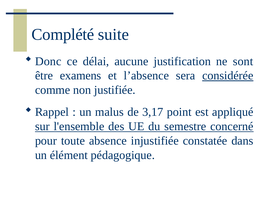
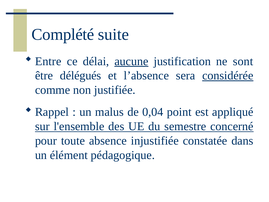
Donc: Donc -> Entre
aucune underline: none -> present
examens: examens -> délégués
3,17: 3,17 -> 0,04
